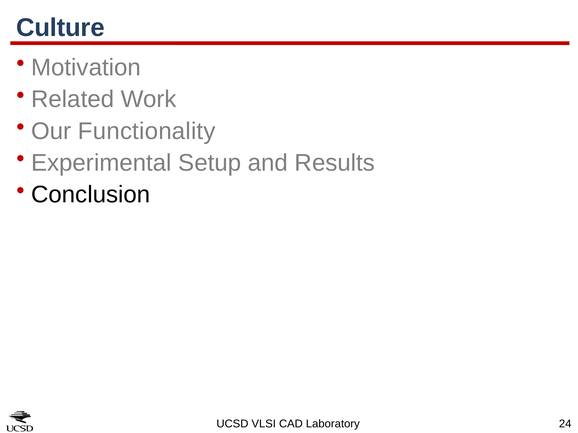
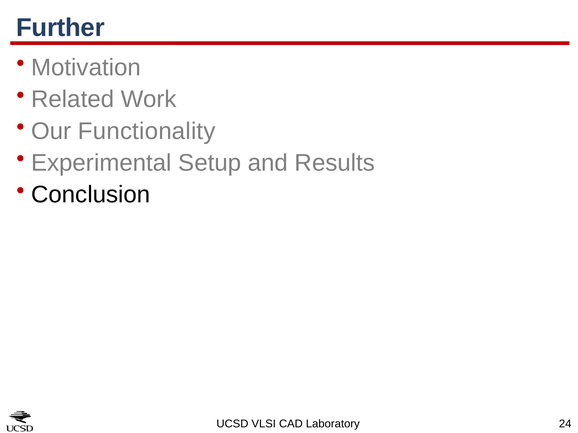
Culture: Culture -> Further
